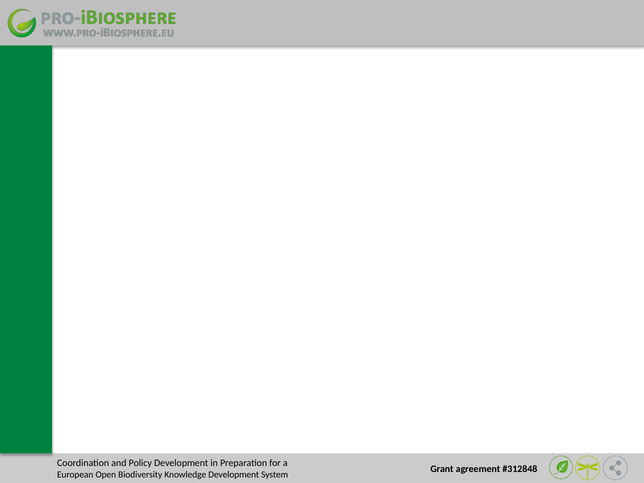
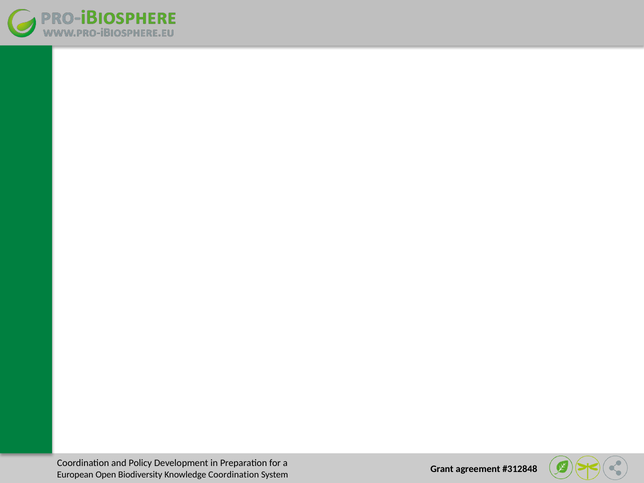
Knowledge Development: Development -> Coordination
